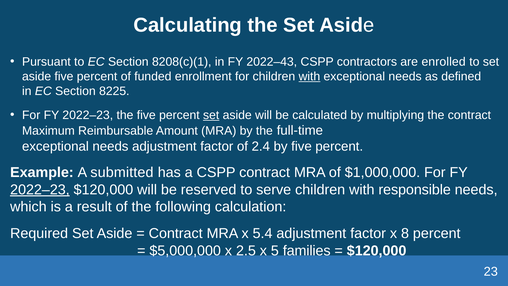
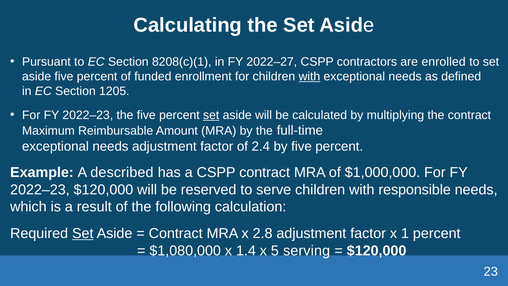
2022–43: 2022–43 -> 2022–27
8225: 8225 -> 1205
submitted: submitted -> described
2022–23 at (40, 190) underline: present -> none
Set at (83, 233) underline: none -> present
5.4: 5.4 -> 2.8
8: 8 -> 1
$5,000,000: $5,000,000 -> $1,080,000
2.5: 2.5 -> 1.4
families: families -> serving
